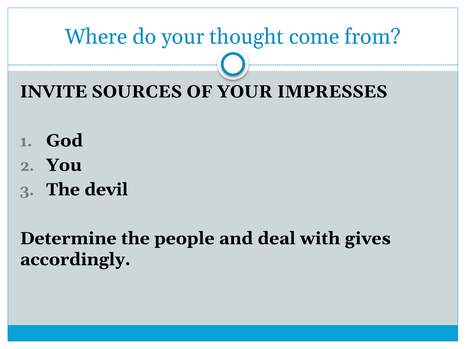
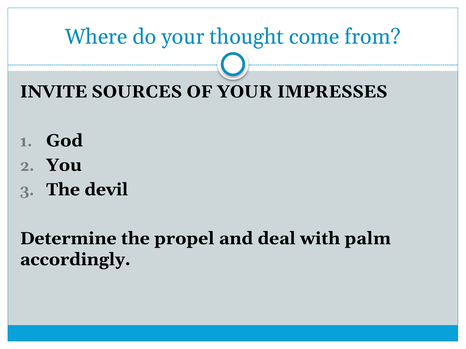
people: people -> propel
gives: gives -> palm
